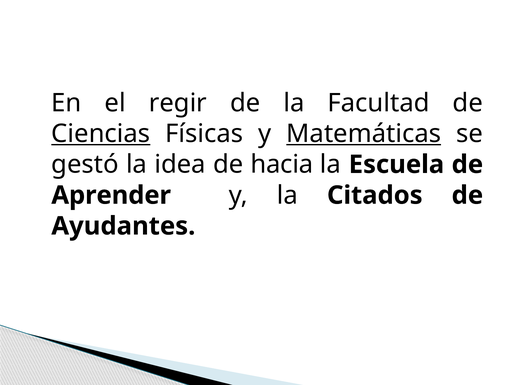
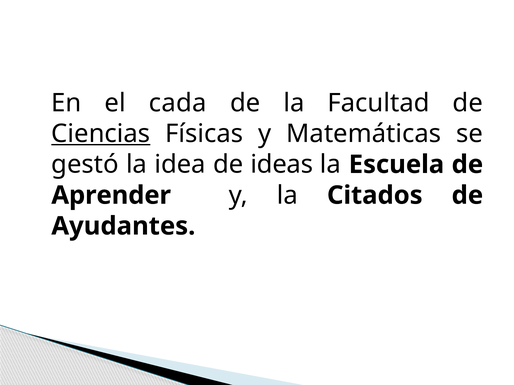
regir: regir -> cada
Matemáticas underline: present -> none
hacia: hacia -> ideas
